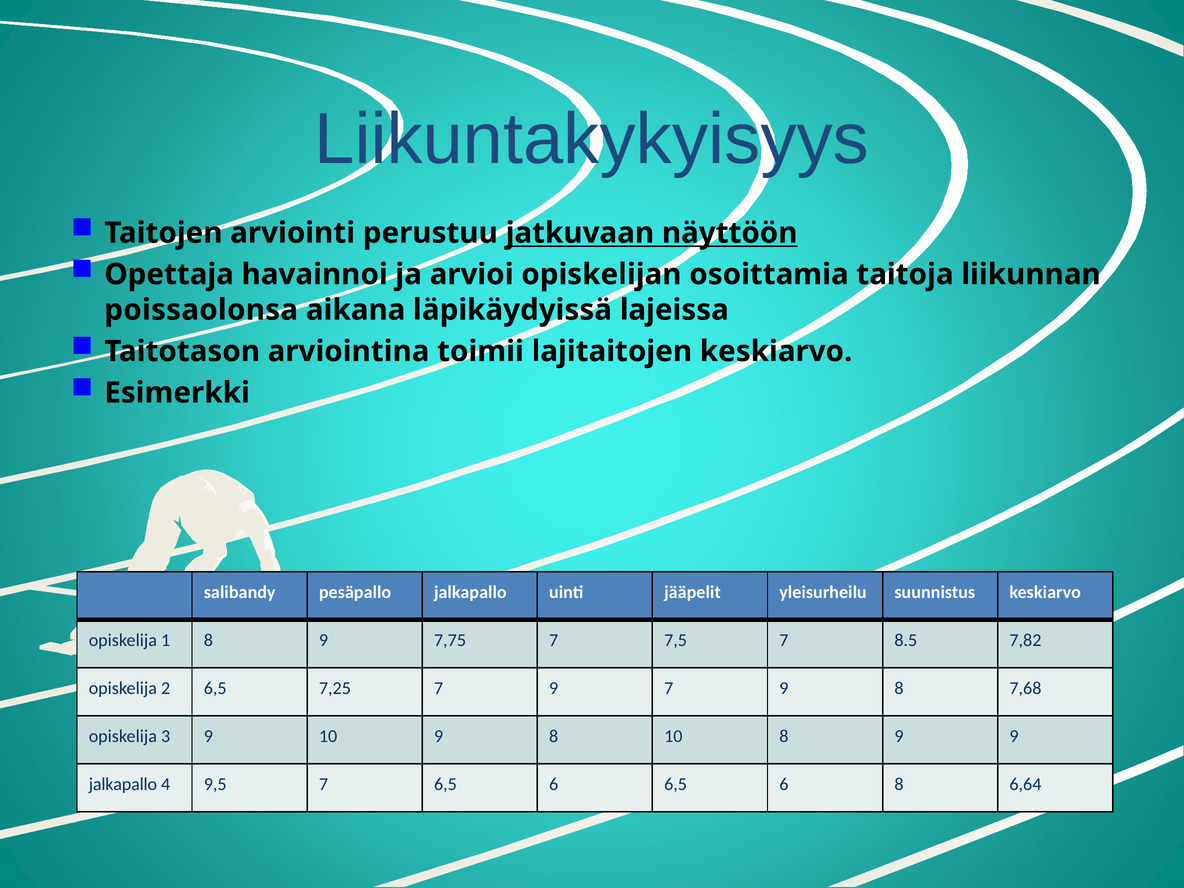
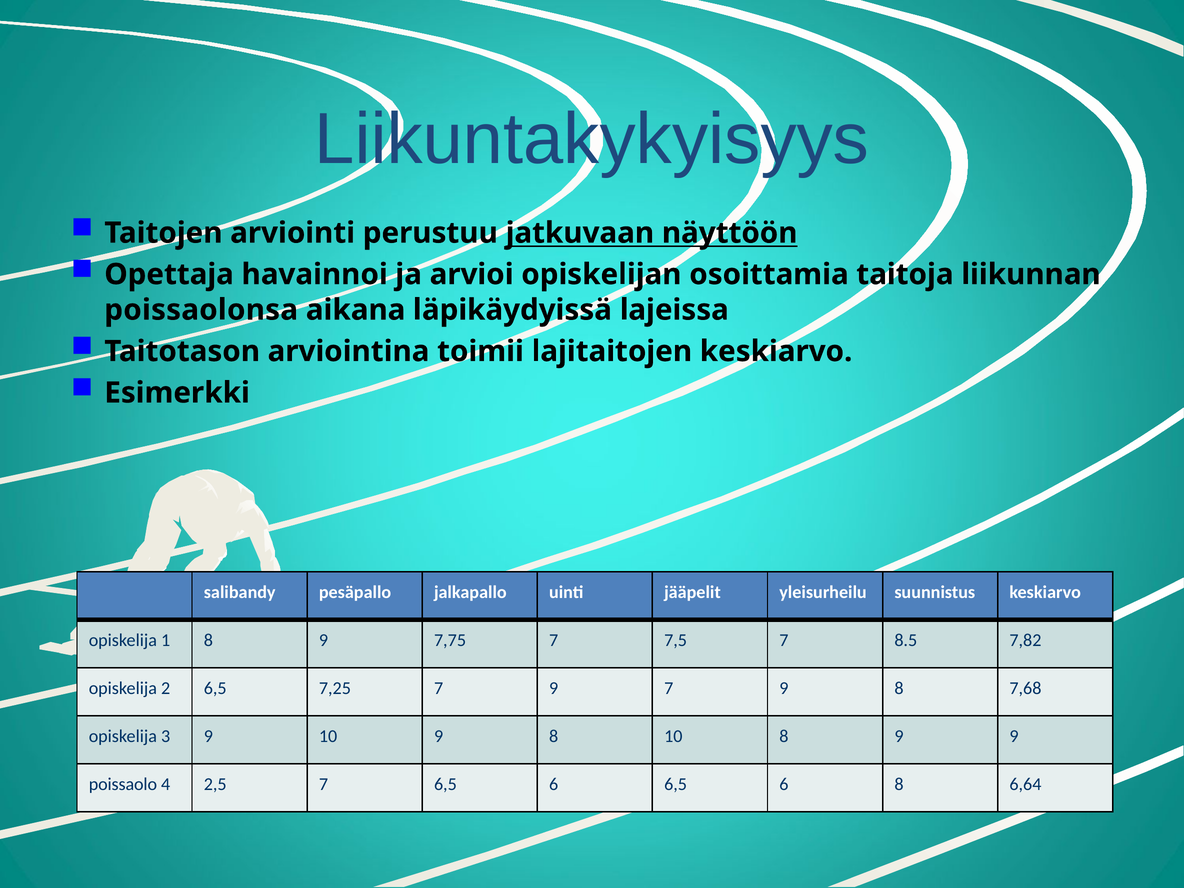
jalkapallo at (123, 785): jalkapallo -> poissaolo
9,5: 9,5 -> 2,5
